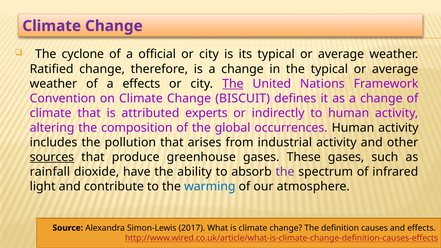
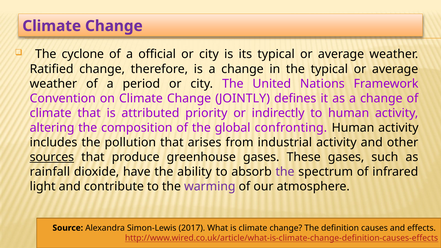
a effects: effects -> period
The at (233, 84) underline: present -> none
BISCUIT: BISCUIT -> JOINTLY
experts: experts -> priority
occurrences: occurrences -> confronting
warming colour: blue -> purple
